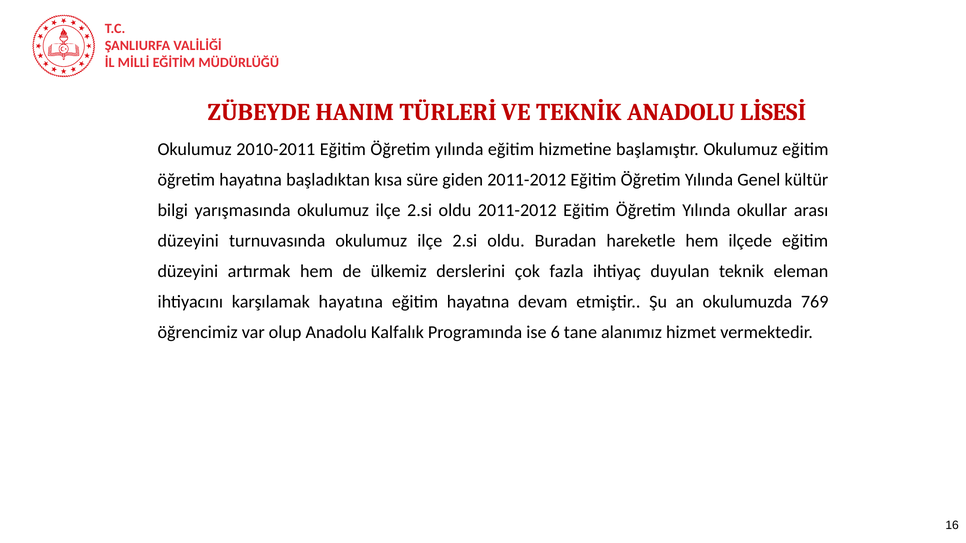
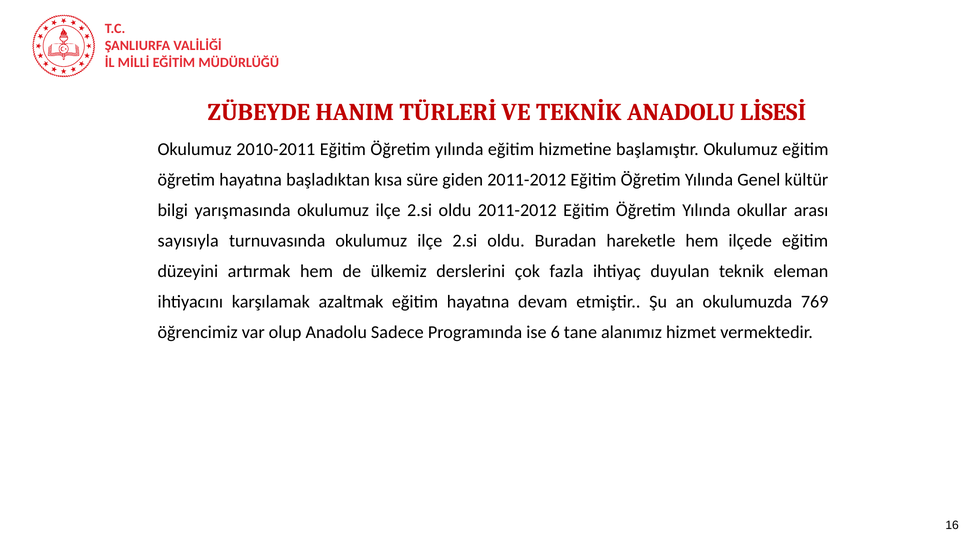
düzeyini at (188, 241): düzeyini -> sayısıyla
karşılamak hayatına: hayatına -> azaltmak
Kalfalık: Kalfalık -> Sadece
